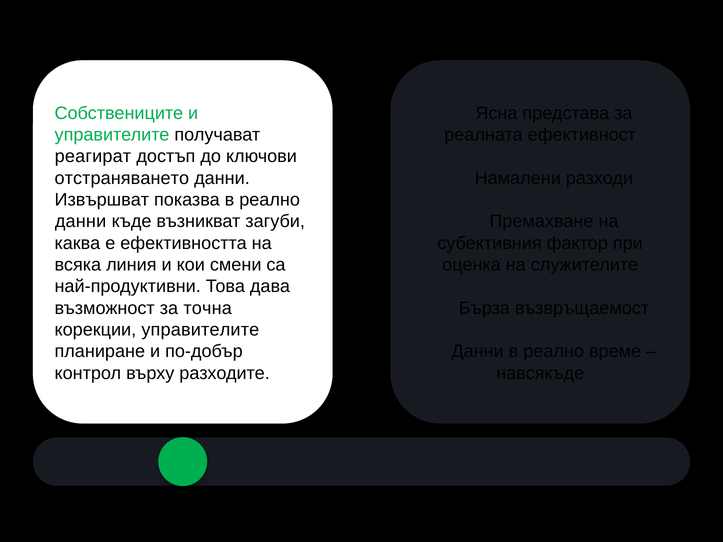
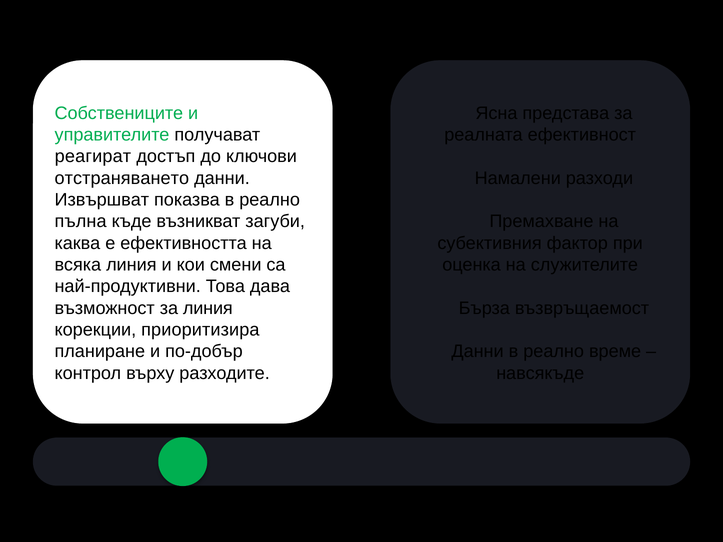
данни at (81, 222): данни -> пълна
за точна: точна -> линия
корекции управителите: управителите -> приоритизира
